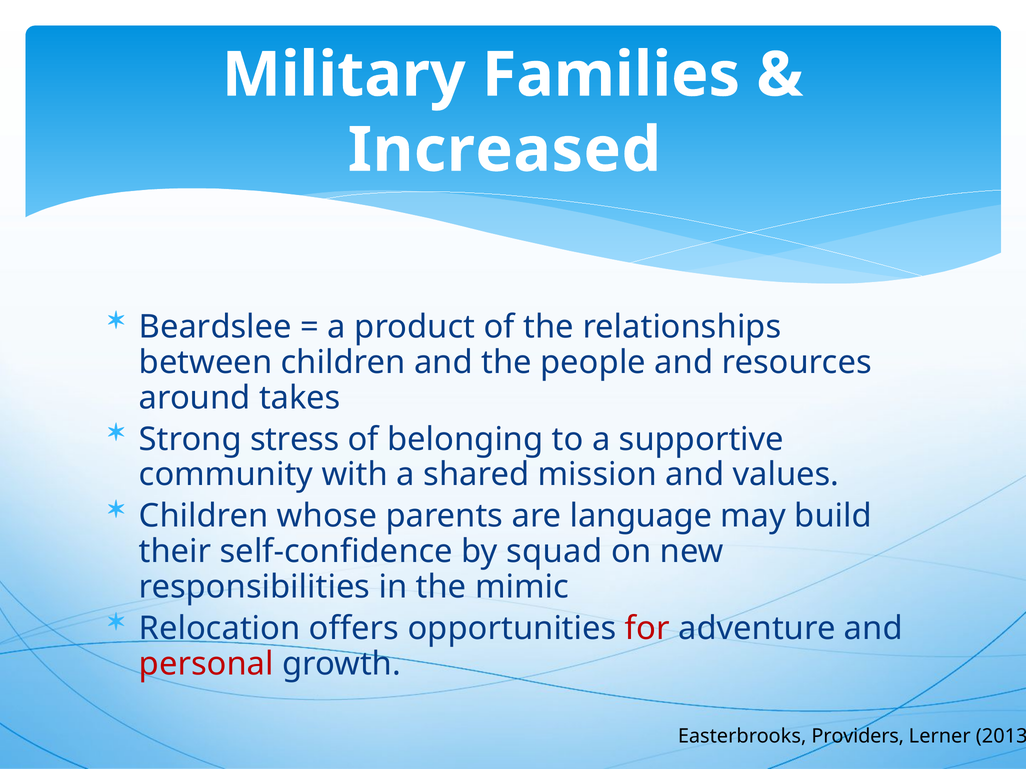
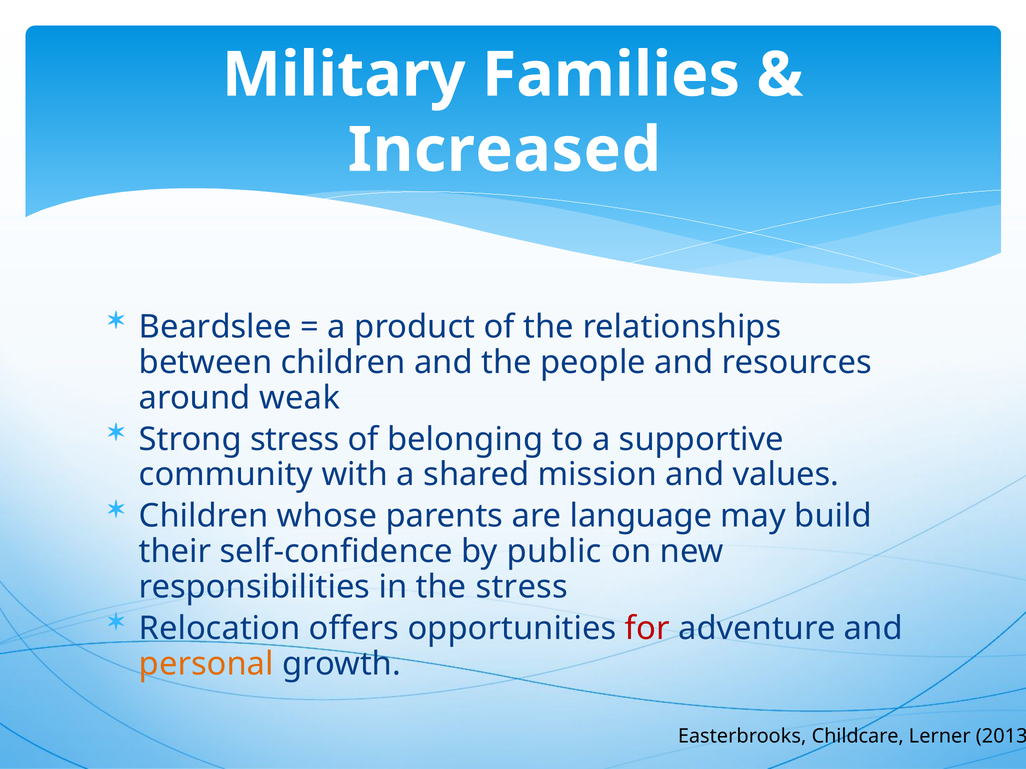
takes: takes -> weak
squad: squad -> public
the mimic: mimic -> stress
personal colour: red -> orange
Providers: Providers -> Childcare
